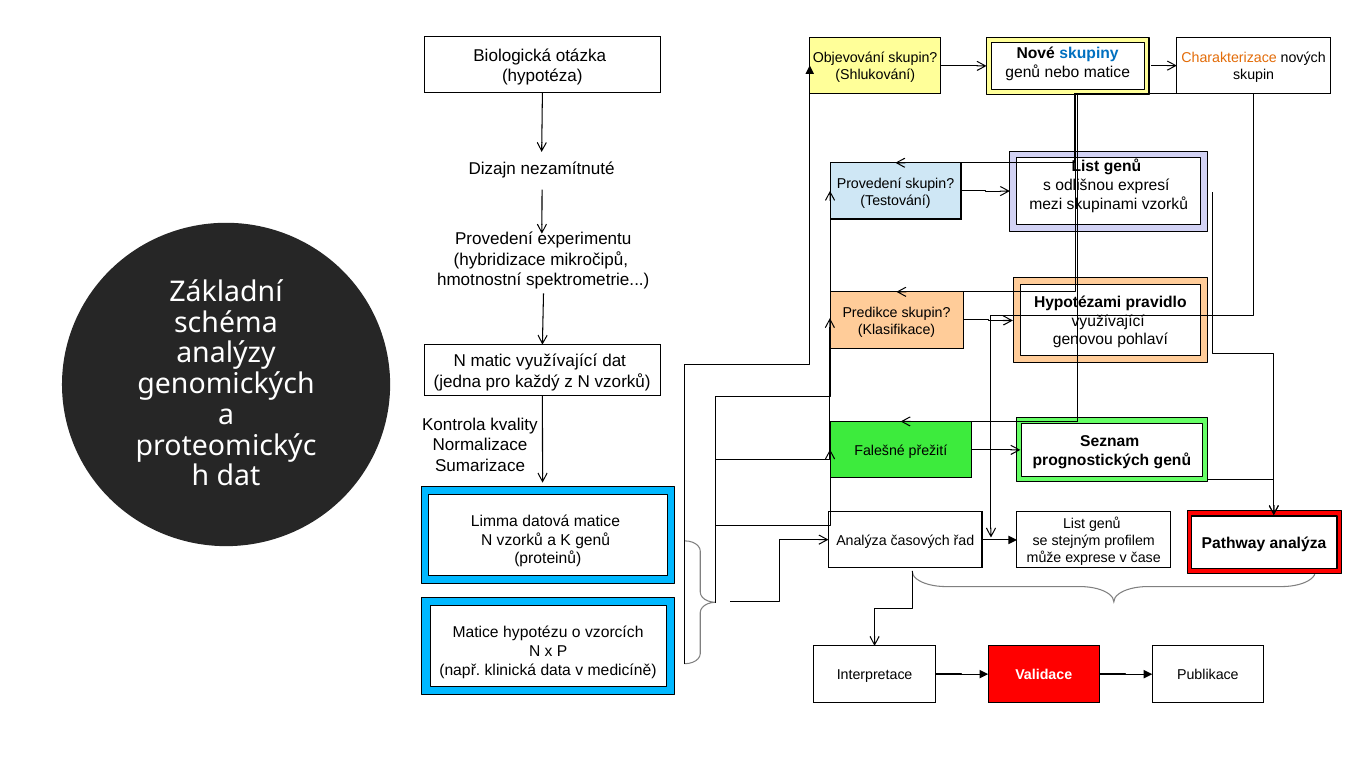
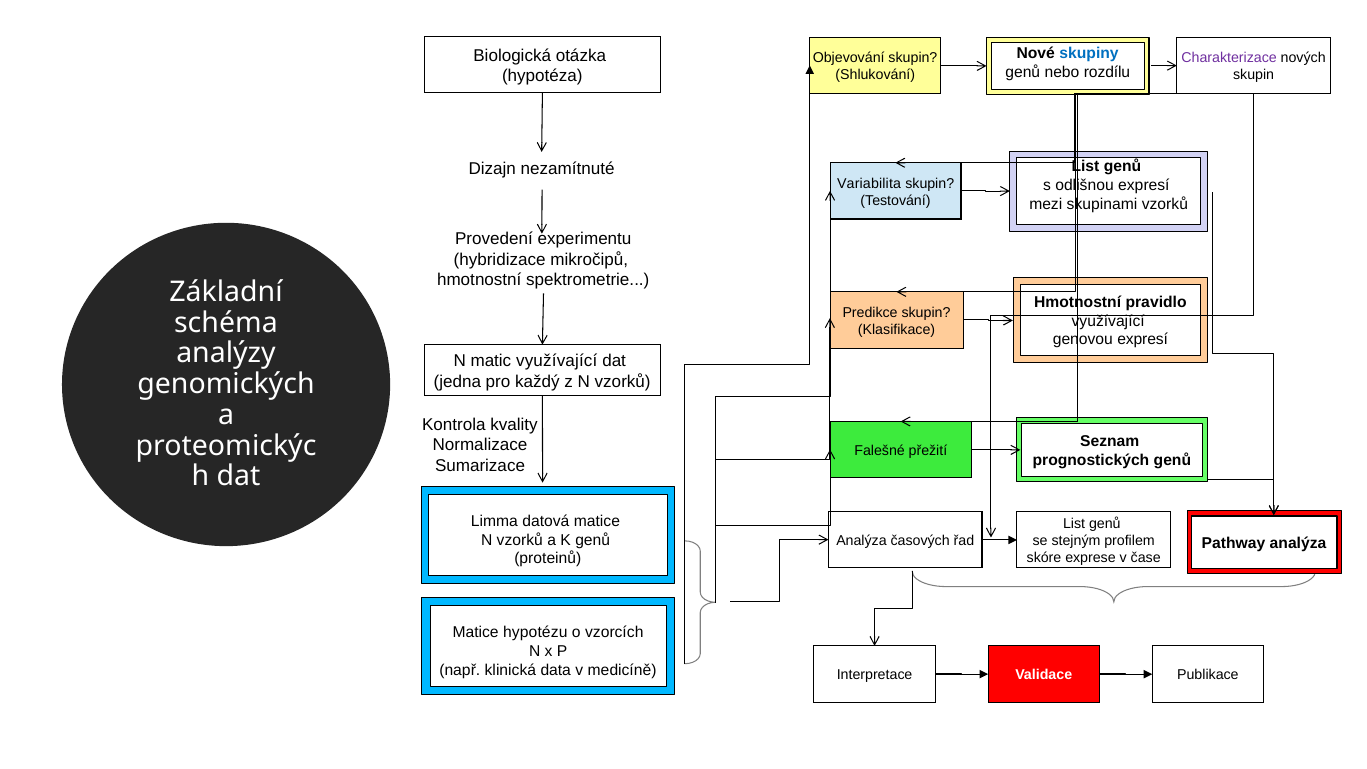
Charakterizace colour: orange -> purple
nebo matice: matice -> rozdílu
Provedení at (869, 183): Provedení -> Variabilita
Hypotézami at (1078, 302): Hypotézami -> Hmotnostní
genovou pohlaví: pohlaví -> expresí
může: může -> skóre
